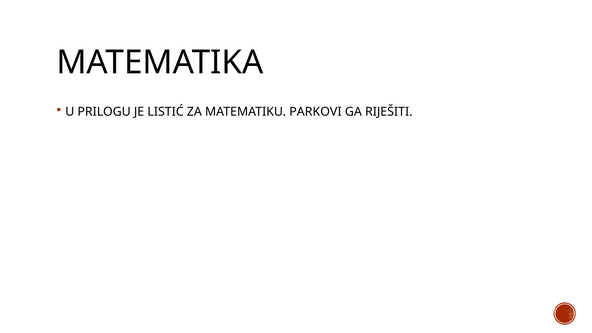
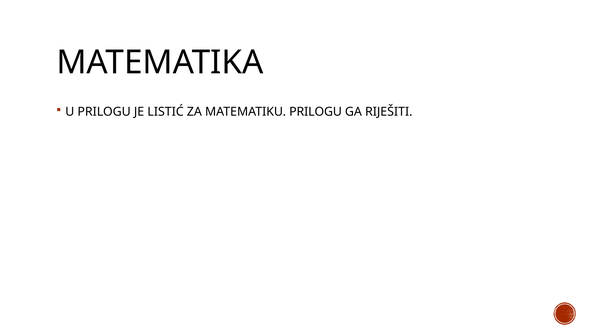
MATEMATIKU PARKOVI: PARKOVI -> PRILOGU
